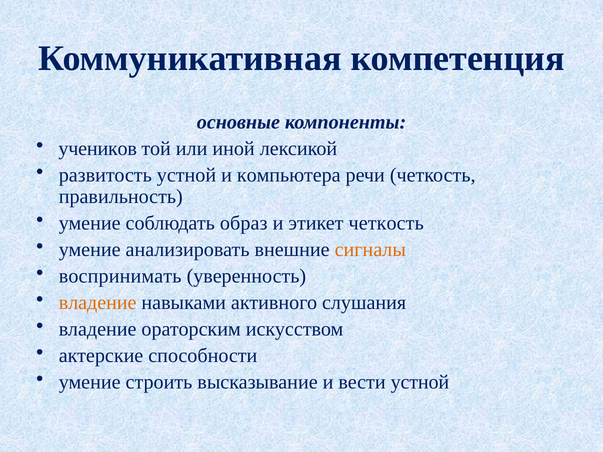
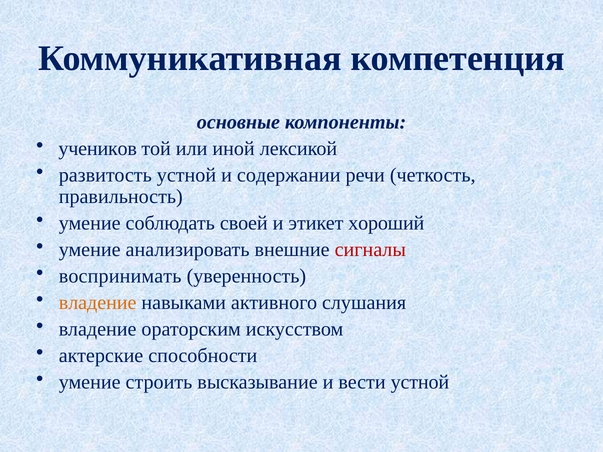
компьютера: компьютера -> содержании
образ: образ -> своей
этикет четкость: четкость -> хороший
сигналы colour: orange -> red
